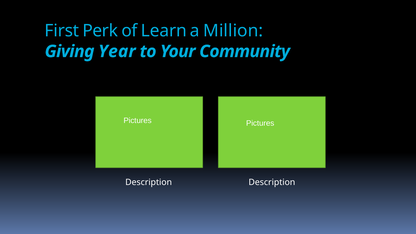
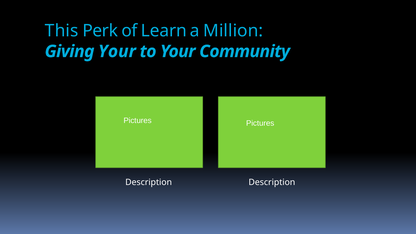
First: First -> This
Giving Year: Year -> Your
